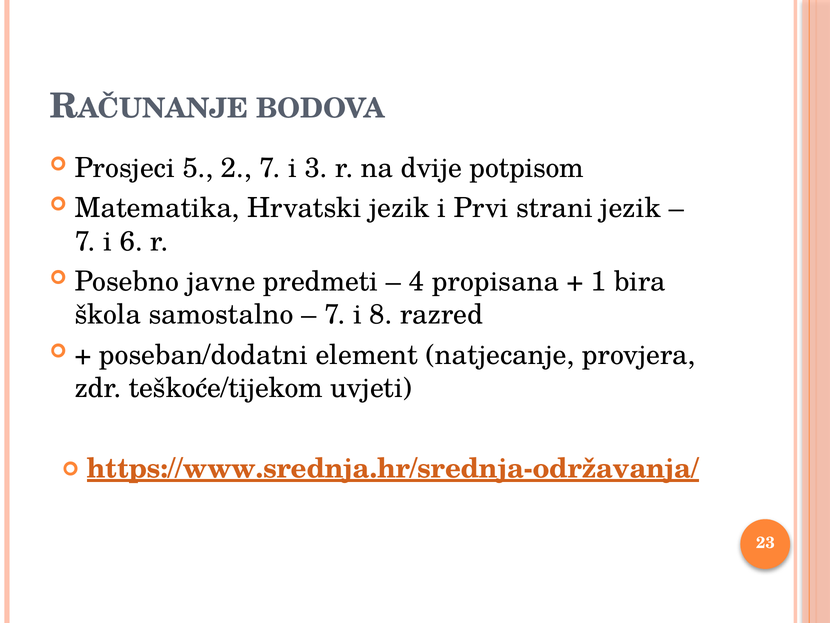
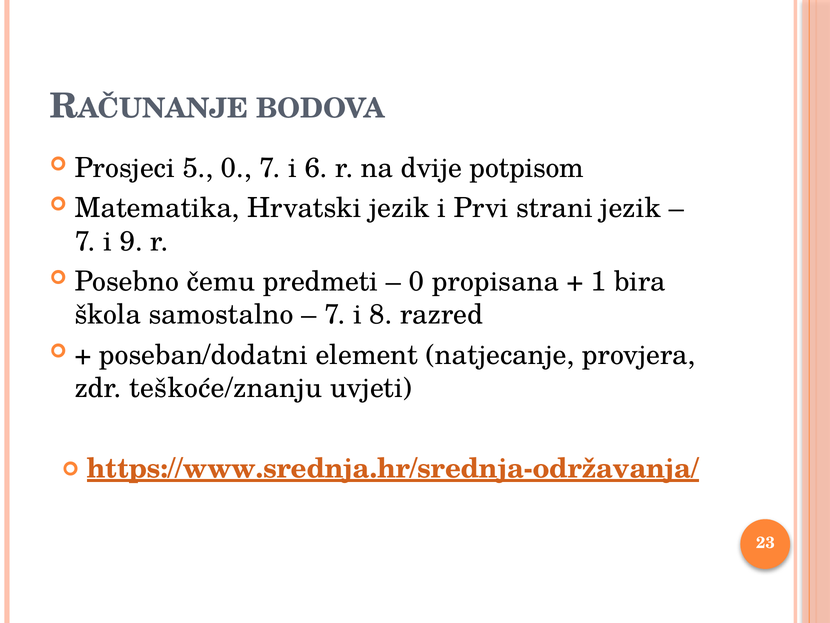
5 2: 2 -> 0
3: 3 -> 6
6: 6 -> 9
javne: javne -> čemu
4 at (417, 281): 4 -> 0
teškoće/tijekom: teškoće/tijekom -> teškoće/znanju
